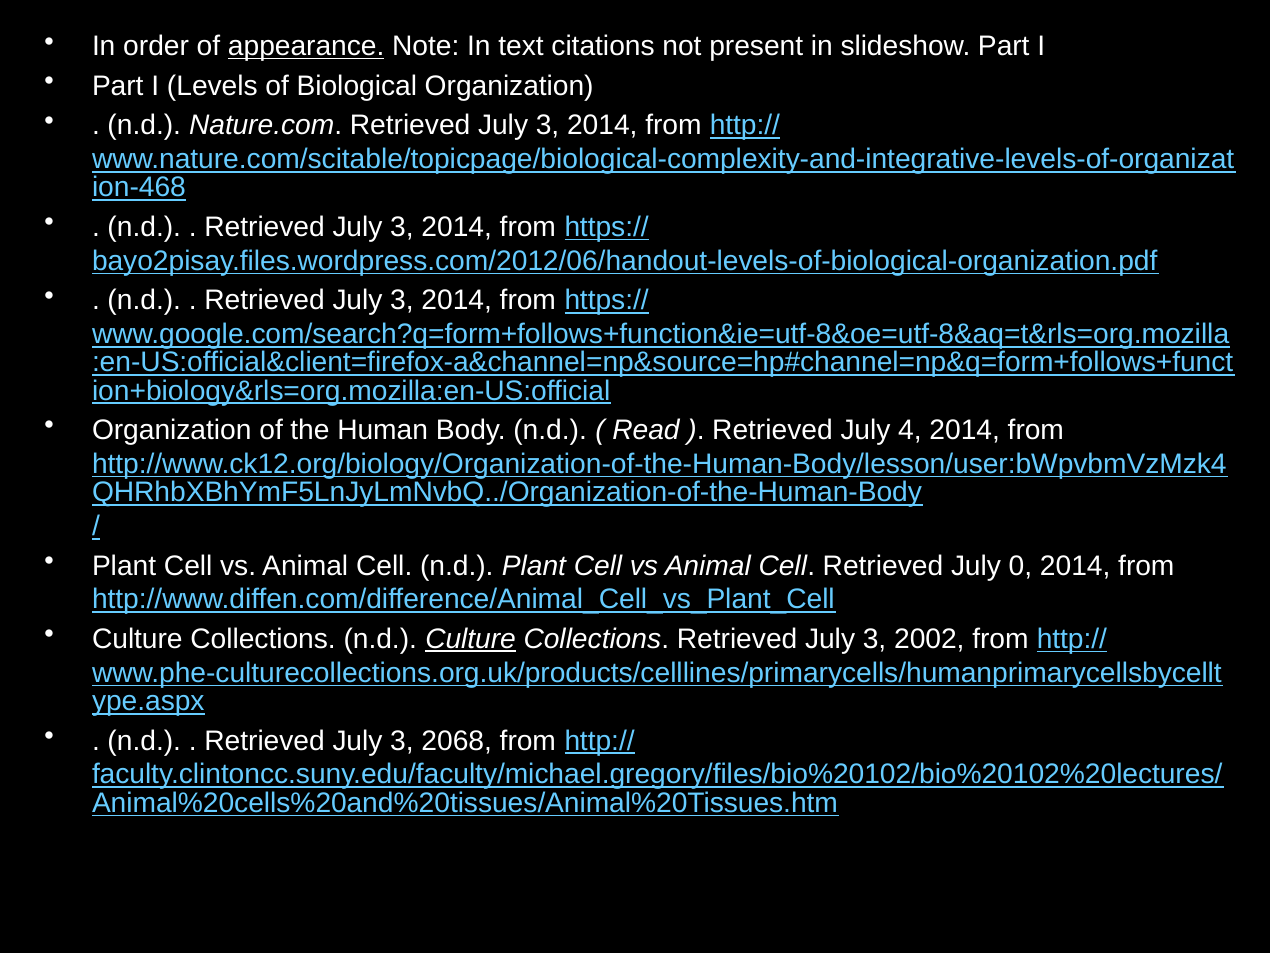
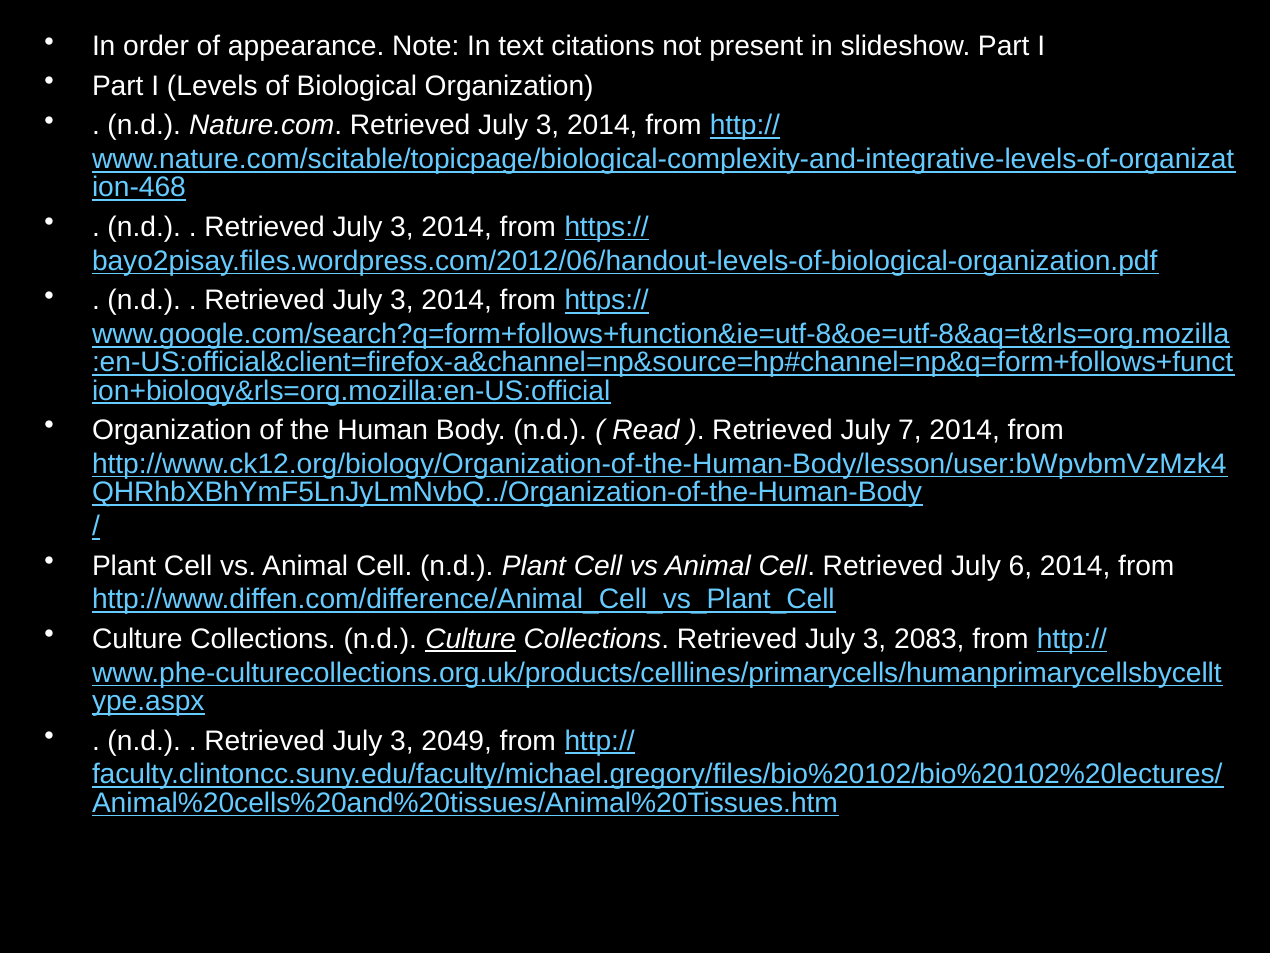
appearance underline: present -> none
4: 4 -> 7
0: 0 -> 6
2002: 2002 -> 2083
2068: 2068 -> 2049
